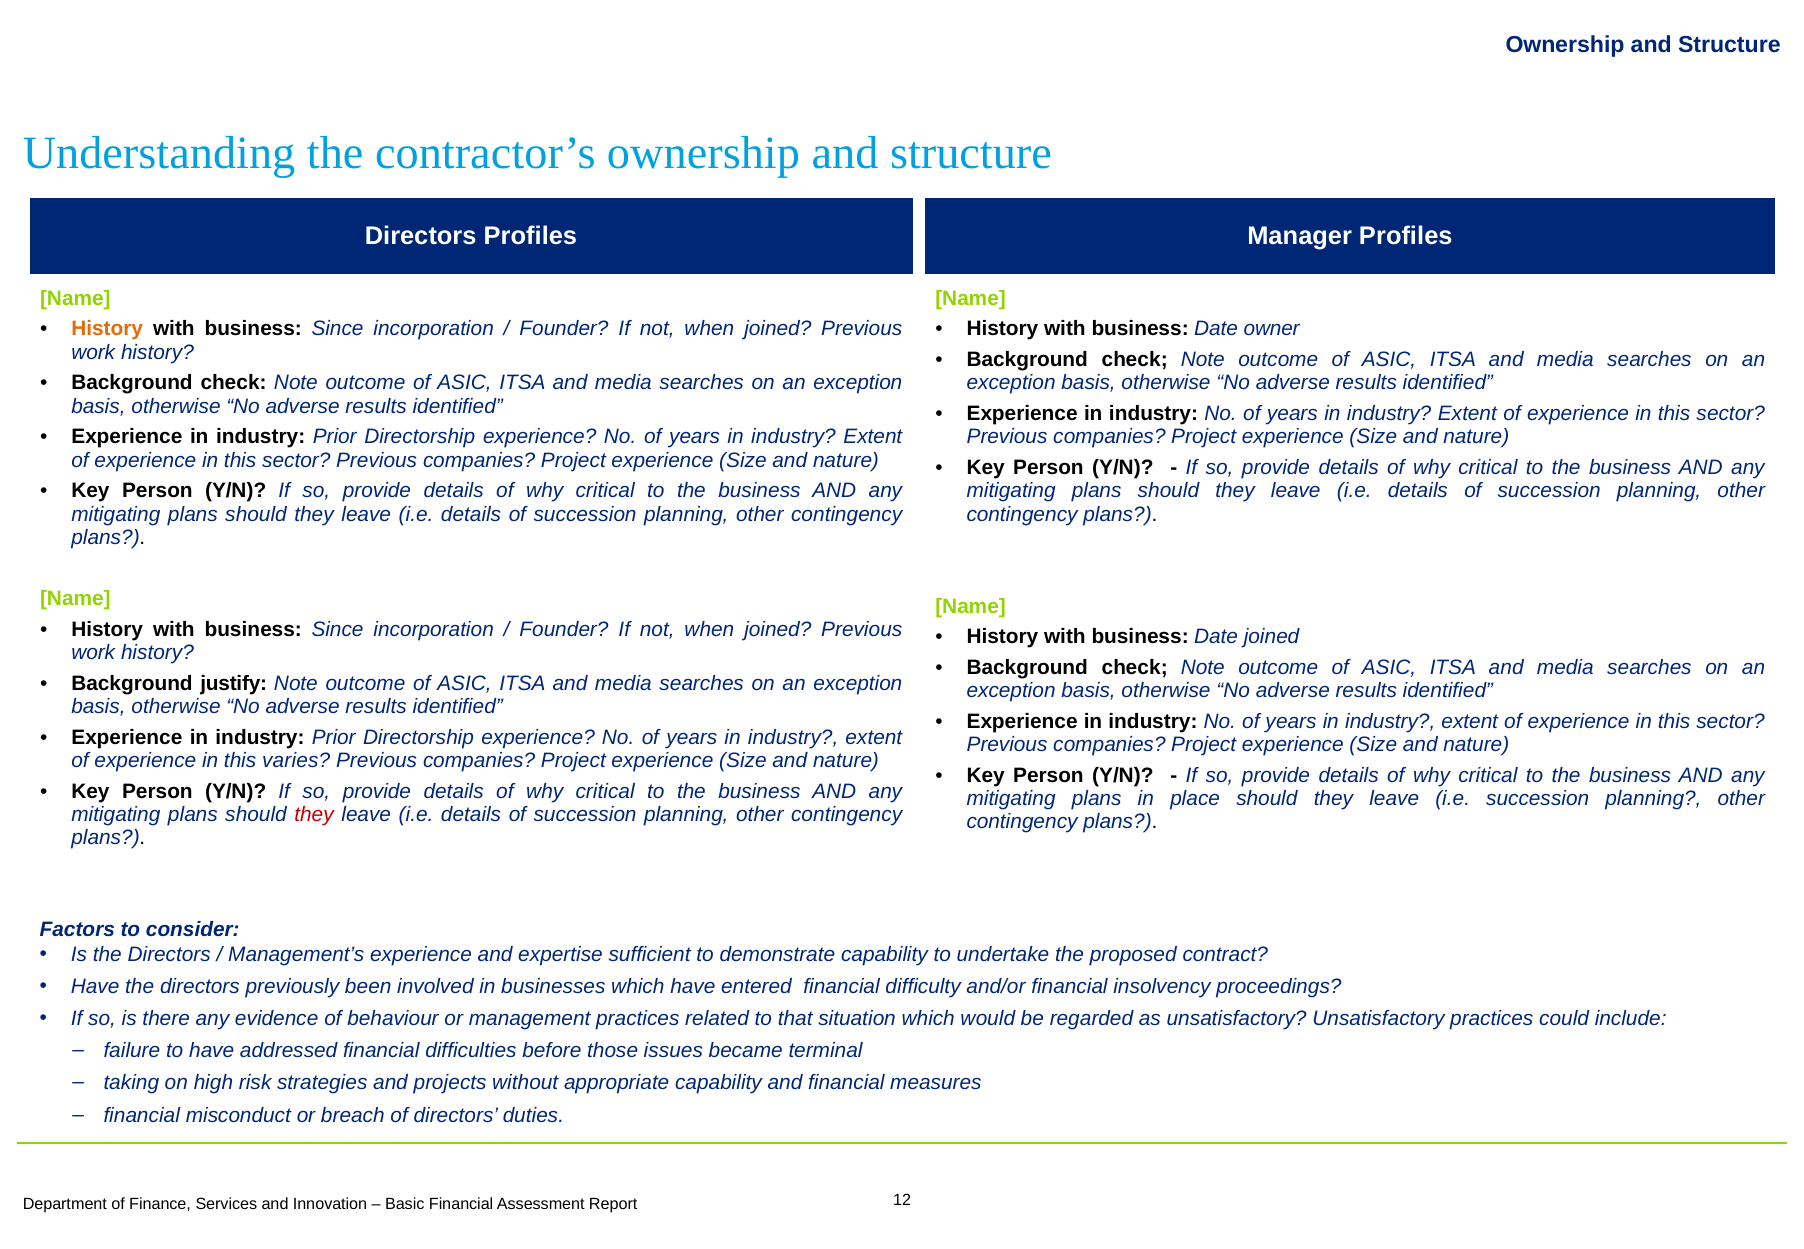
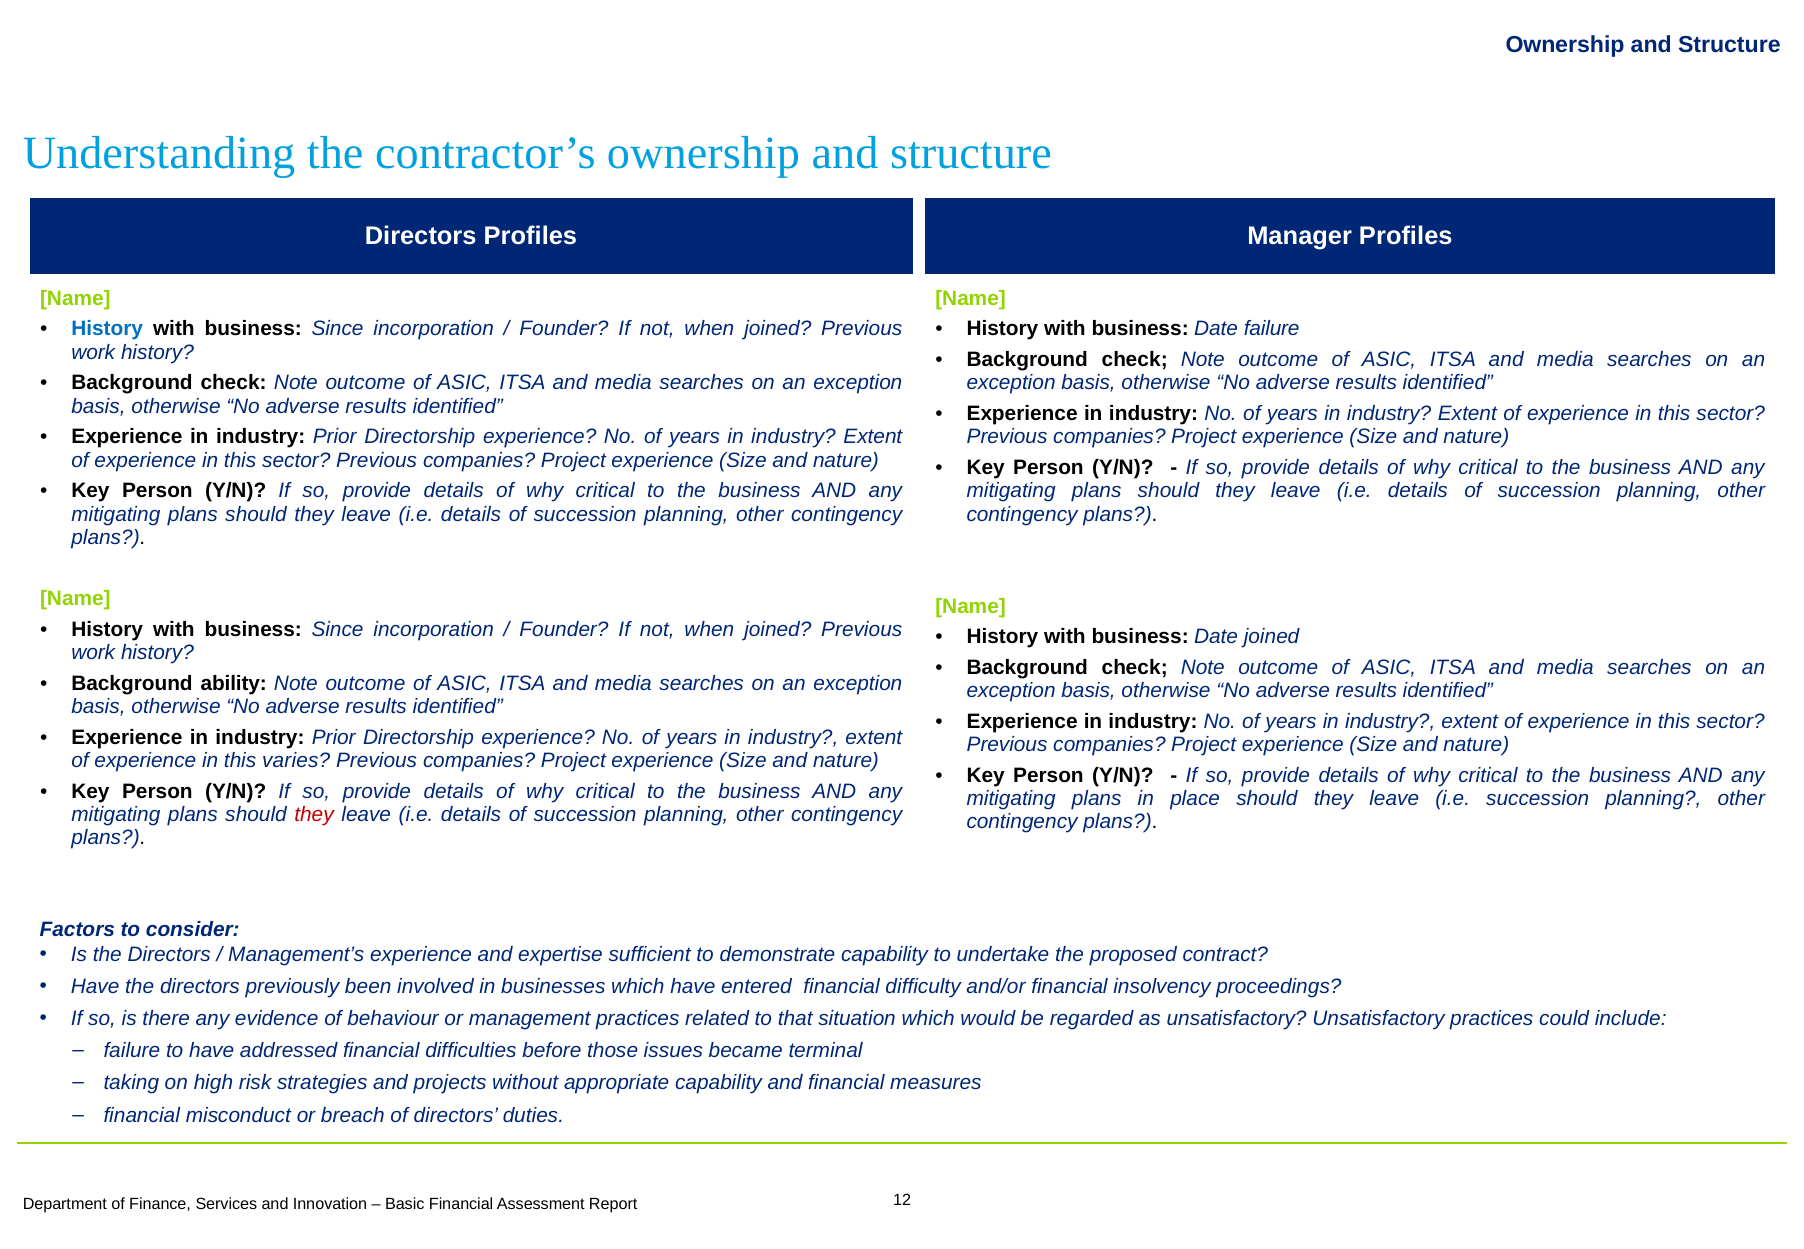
History at (107, 329) colour: orange -> blue
Date owner: owner -> failure
justify: justify -> ability
